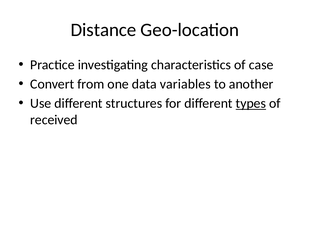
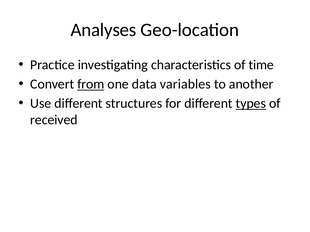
Distance: Distance -> Analyses
case: case -> time
from underline: none -> present
